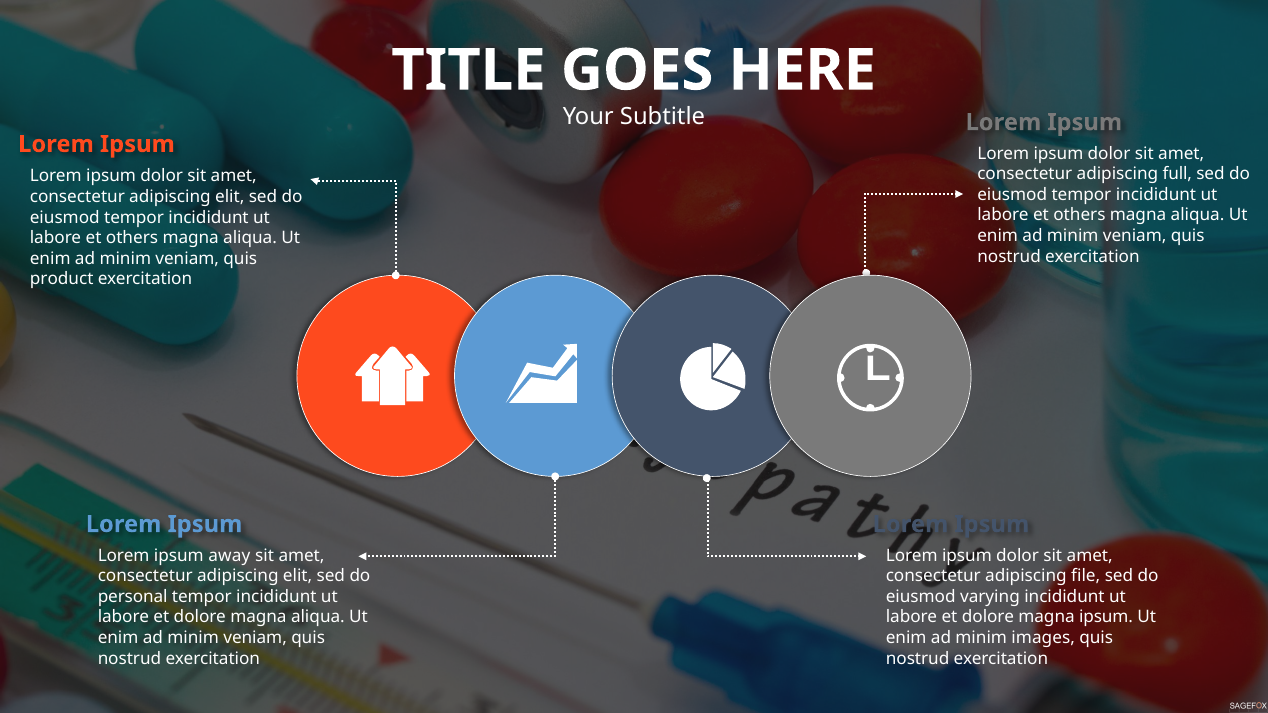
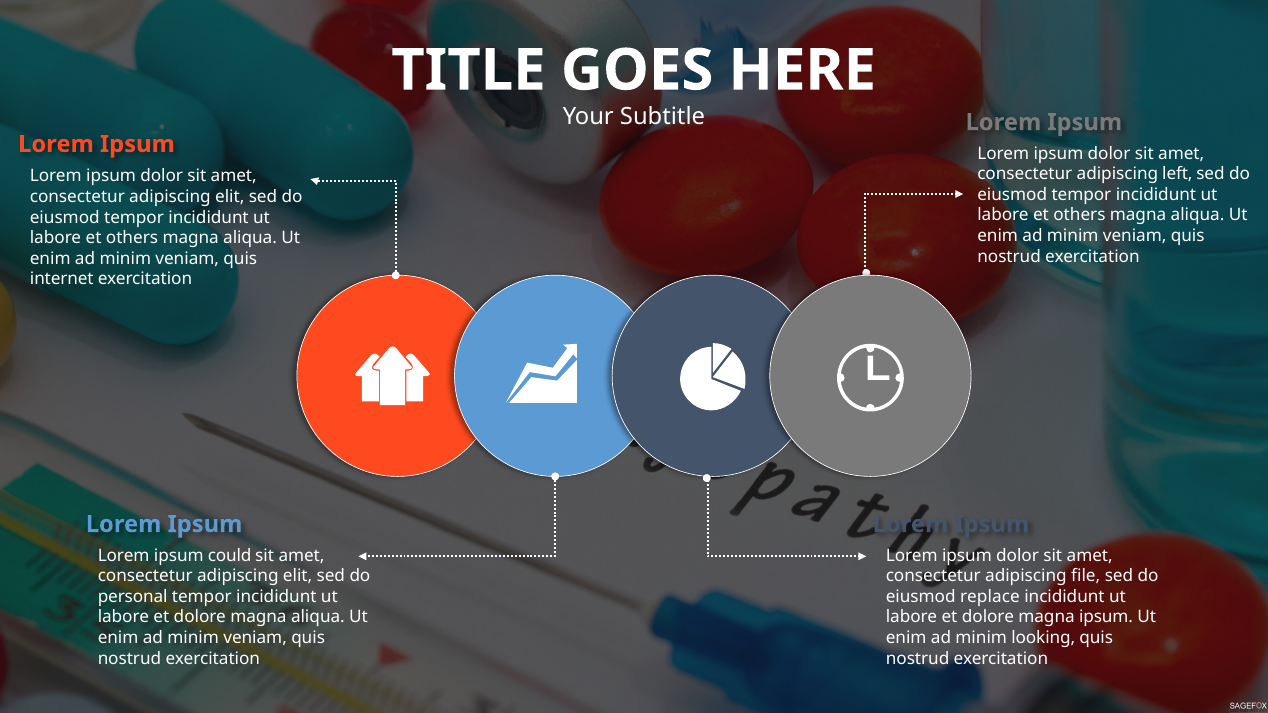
full: full -> left
product: product -> internet
away: away -> could
varying: varying -> replace
images: images -> looking
